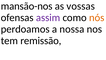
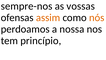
mansão-nos: mansão-nos -> sempre-nos
assim colour: purple -> orange
remissão: remissão -> princípio
